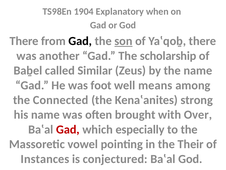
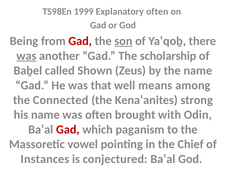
1904: 1904 -> 1999
Explanatory when: when -> often
There at (24, 41): There -> Being
Gad at (80, 41) colour: black -> red
was at (26, 56) underline: none -> present
Similar: Similar -> Shown
foot: foot -> that
Over: Over -> Odin
especially: especially -> paganism
Their: Their -> Chief
